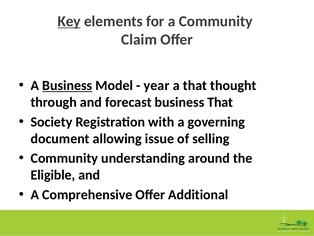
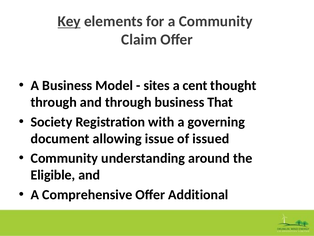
Business at (67, 85) underline: present -> none
year: year -> sites
a that: that -> cent
and forecast: forecast -> through
selling: selling -> issued
